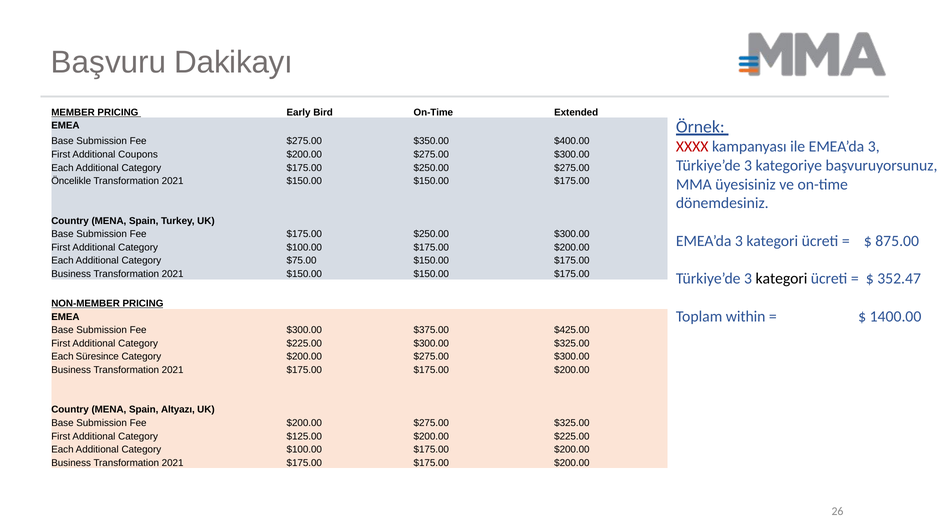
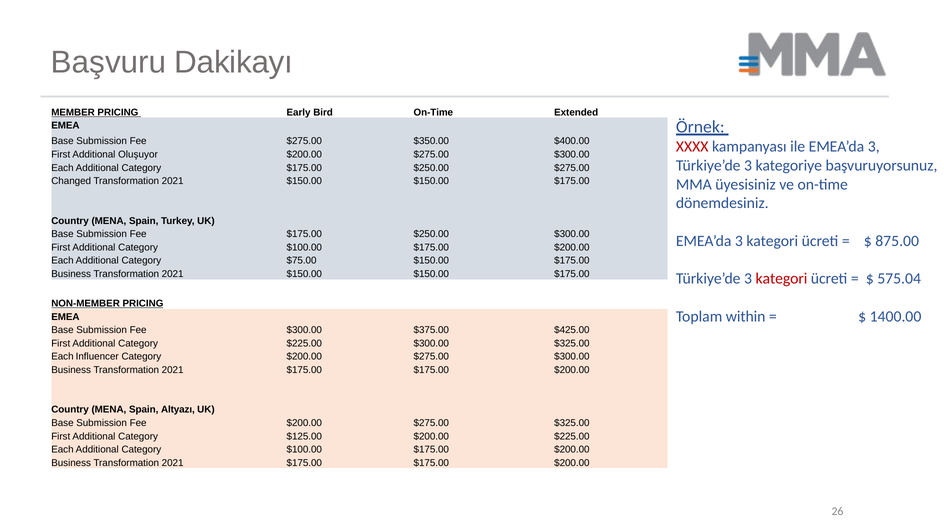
Coupons: Coupons -> Oluşuyor
Öncelikle: Öncelikle -> Changed
kategori at (781, 279) colour: black -> red
352.47: 352.47 -> 575.04
Süresince: Süresince -> Influencer
